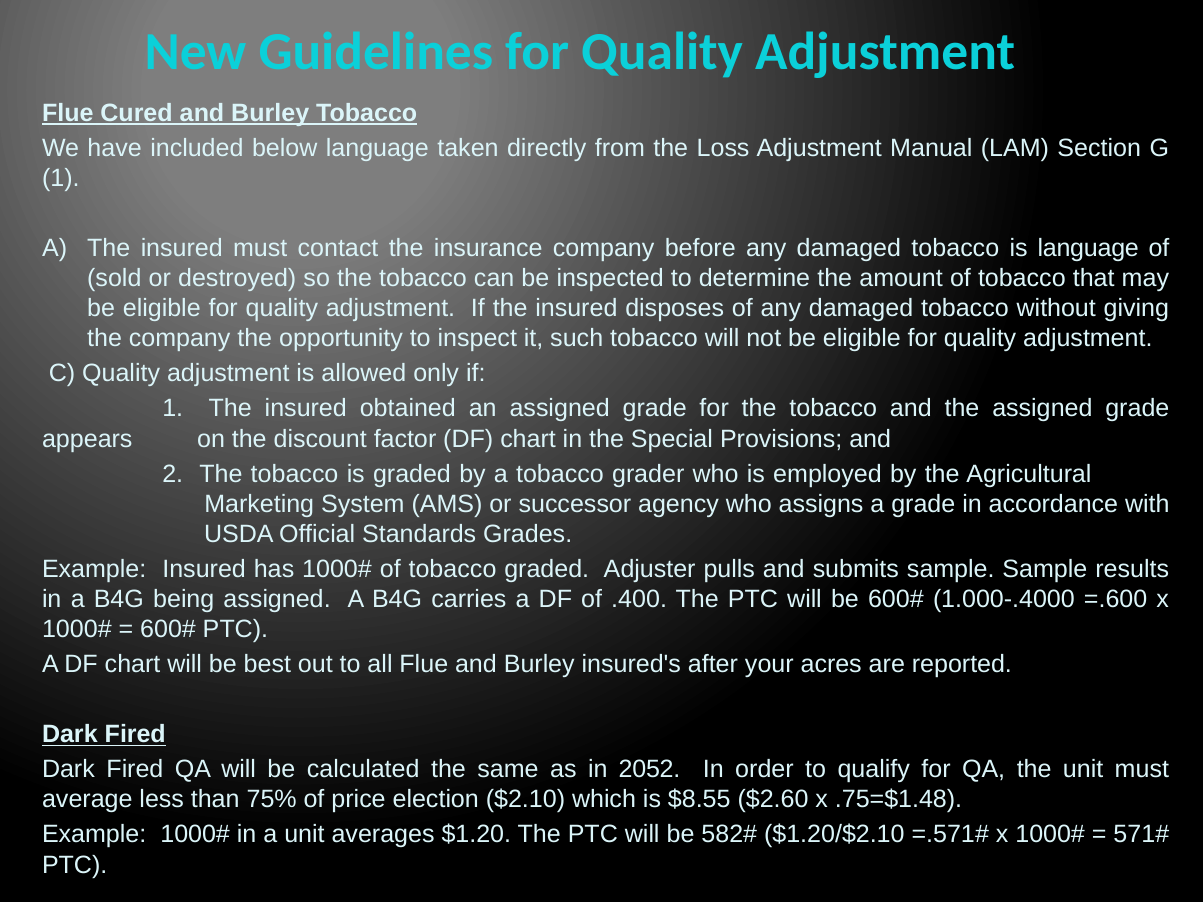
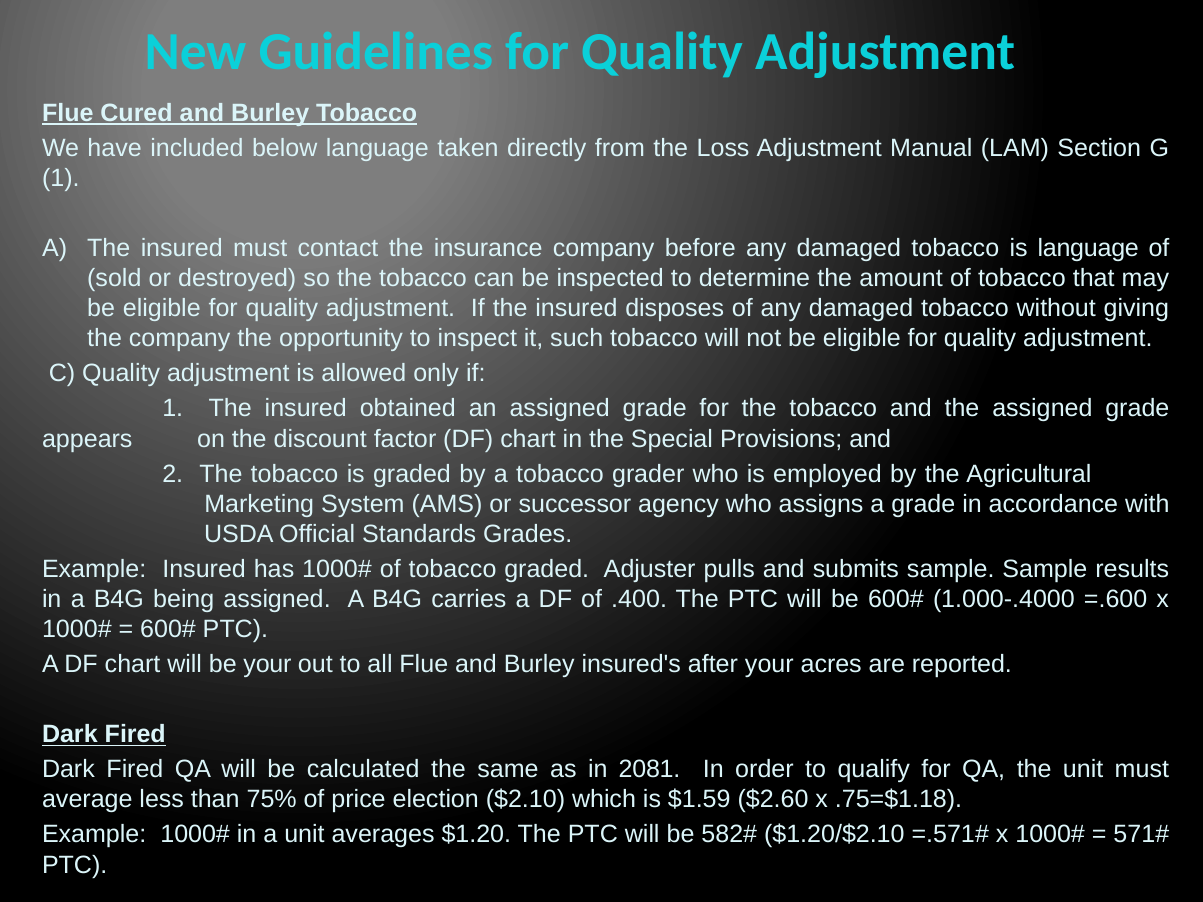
be best: best -> your
2052: 2052 -> 2081
$8.55: $8.55 -> $1.59
.75=$1.48: .75=$1.48 -> .75=$1.18
